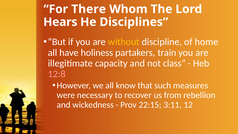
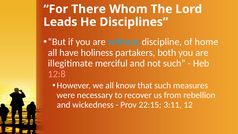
Hears: Hears -> Leads
without colour: yellow -> light blue
train: train -> both
capacity: capacity -> merciful
not class: class -> such
